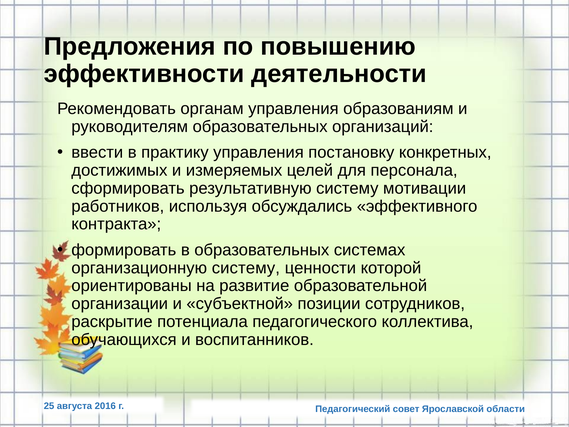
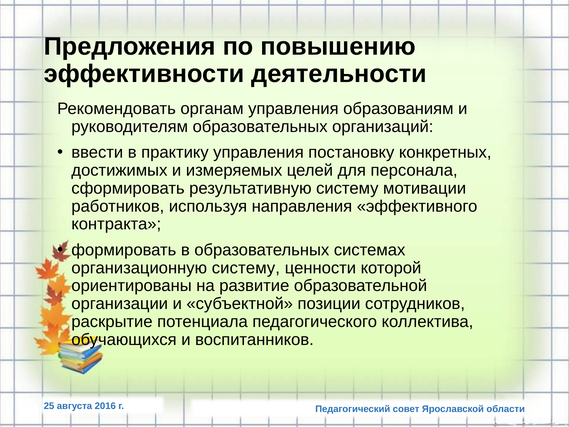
обсуждались: обсуждались -> направления
